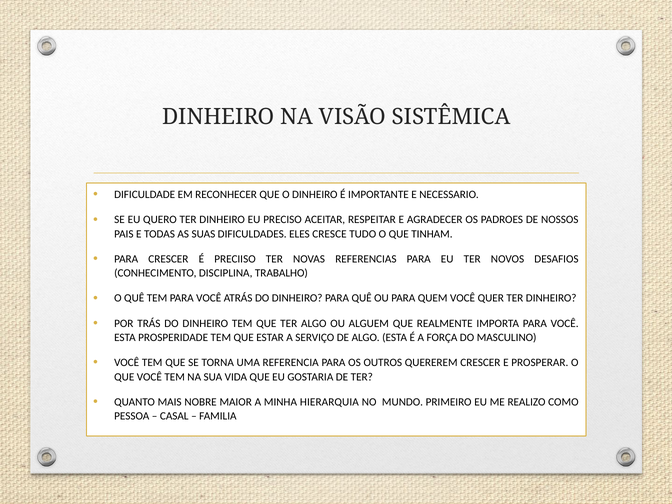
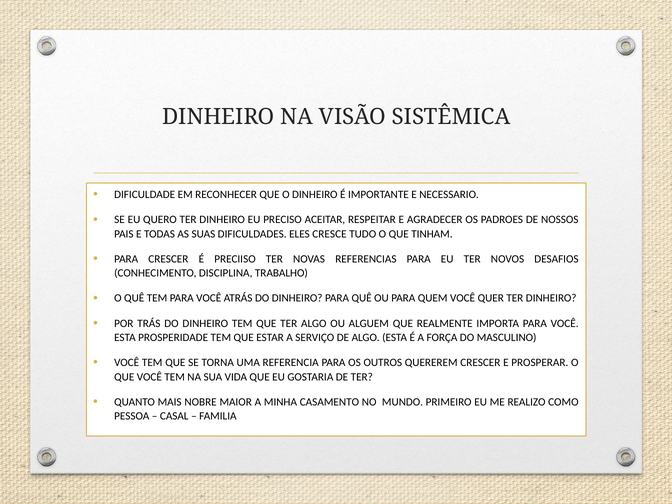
HIERARQUIA: HIERARQUIA -> CASAMENTO
